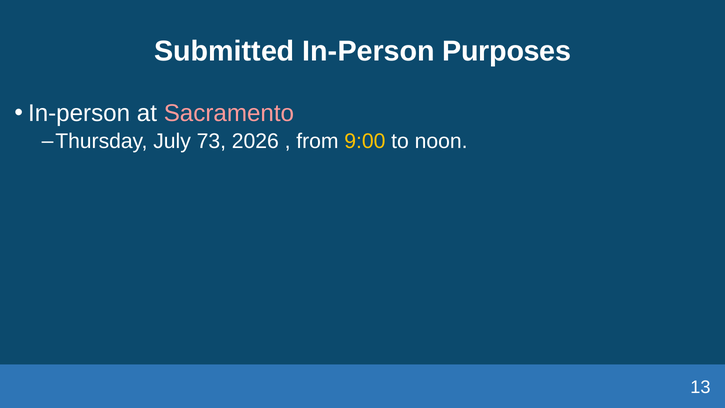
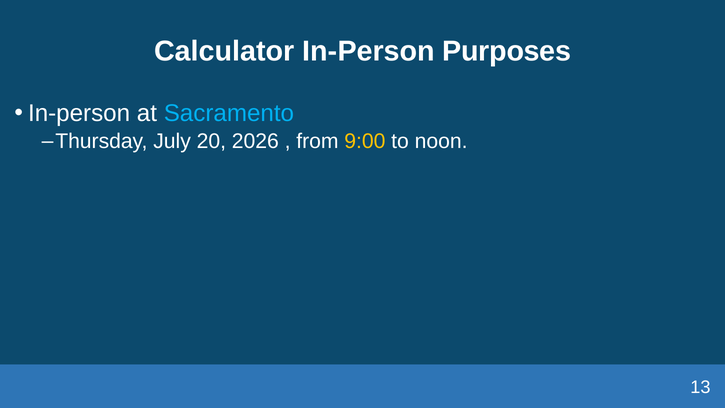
Submitted: Submitted -> Calculator
Sacramento colour: pink -> light blue
73: 73 -> 20
